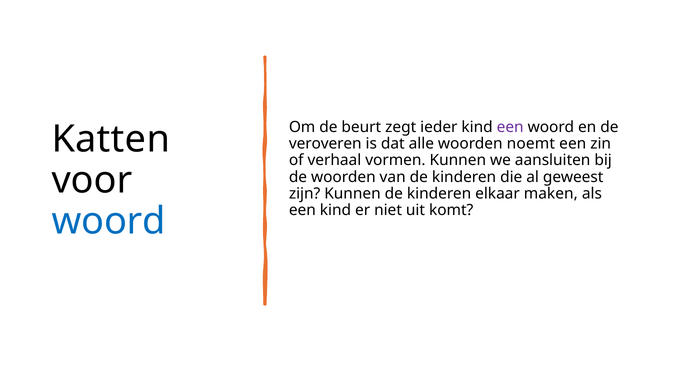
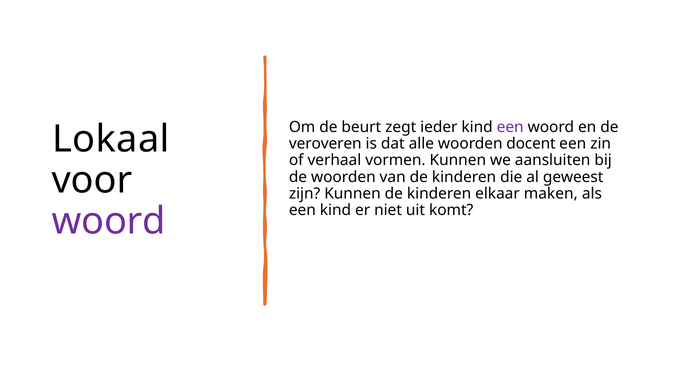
Katten: Katten -> Lokaal
noemt: noemt -> docent
woord at (109, 221) colour: blue -> purple
